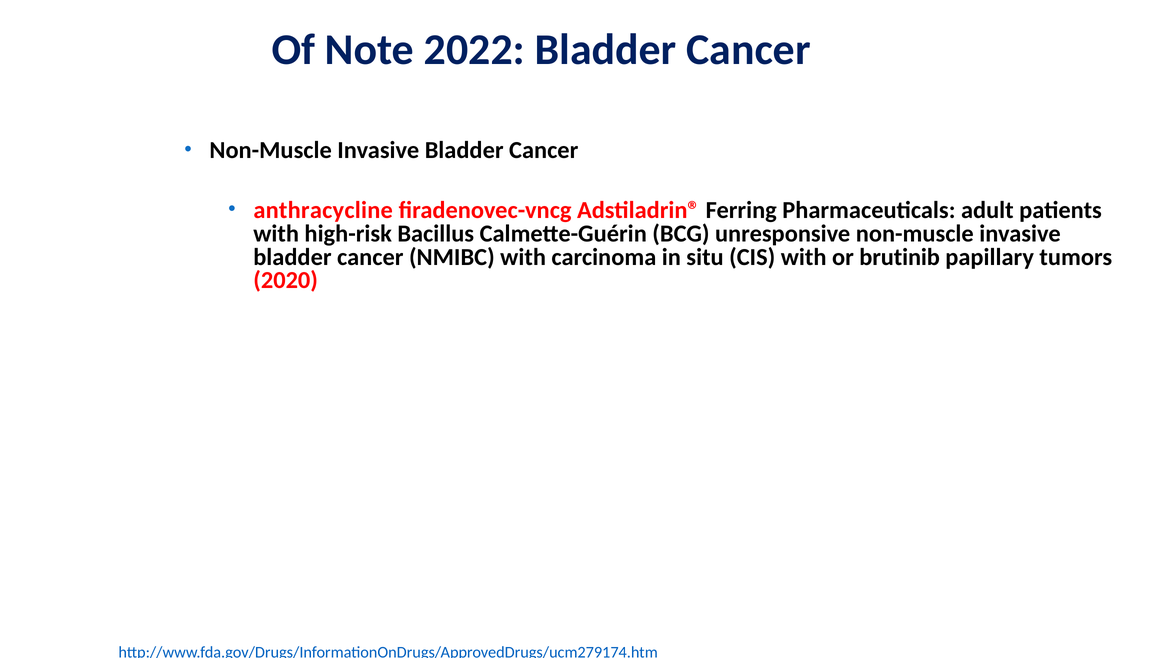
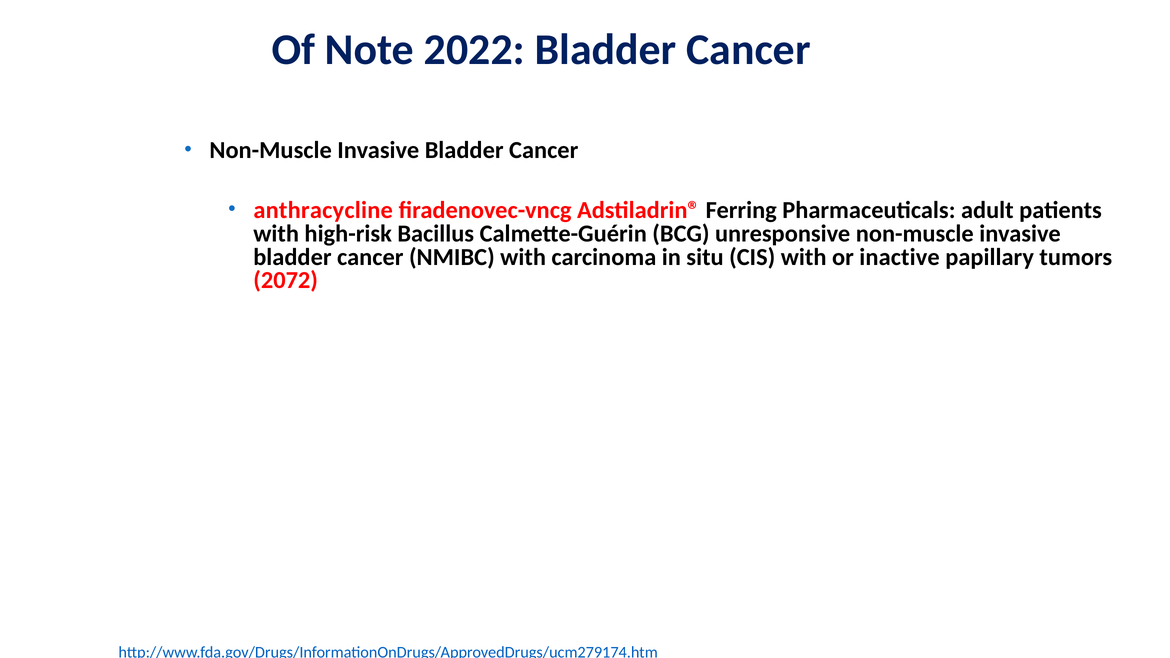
brutinib: brutinib -> inactive
2020: 2020 -> 2072
